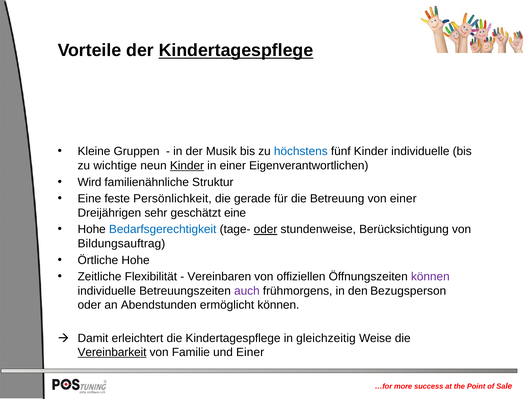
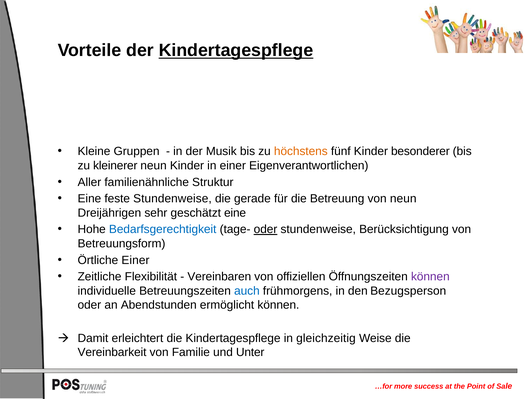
höchstens colour: blue -> orange
Kinder individuelle: individuelle -> besonderer
wichtige: wichtige -> kleinerer
Kinder at (187, 166) underline: present -> none
Wird: Wird -> Aller
feste Persönlichkeit: Persönlichkeit -> Stundenweise
von einer: einer -> neun
Bildungsauftrag: Bildungsauftrag -> Betreuungsform
Örtliche Hohe: Hohe -> Einer
auch colour: purple -> blue
Vereinbarkeit underline: present -> none
und Einer: Einer -> Unter
